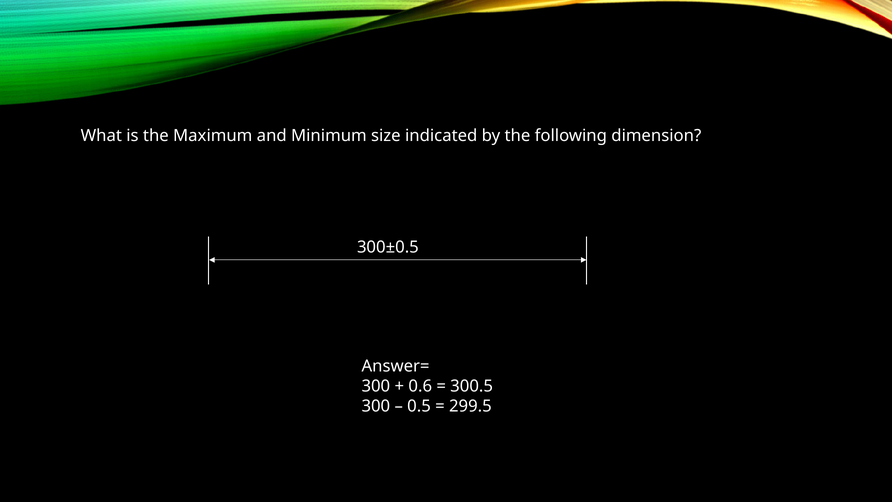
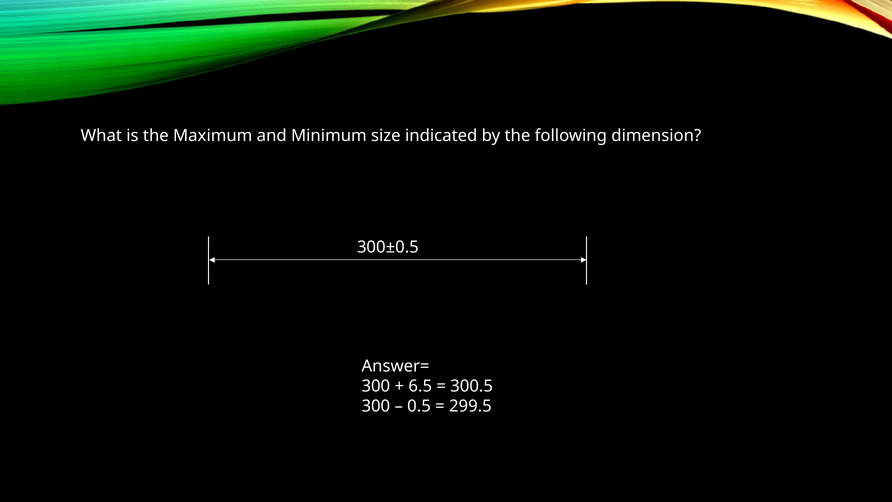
0.6: 0.6 -> 6.5
